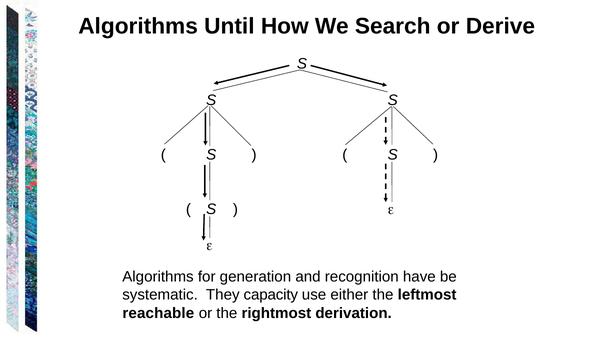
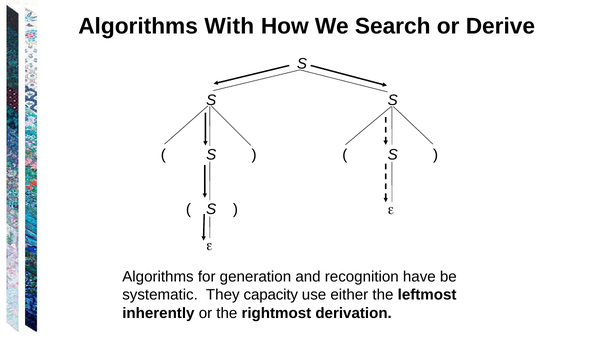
Until: Until -> With
reachable: reachable -> inherently
